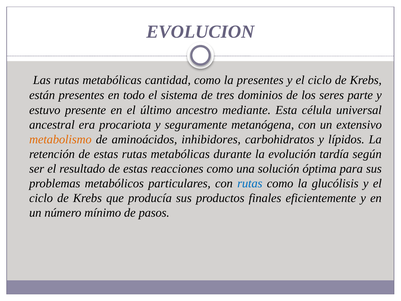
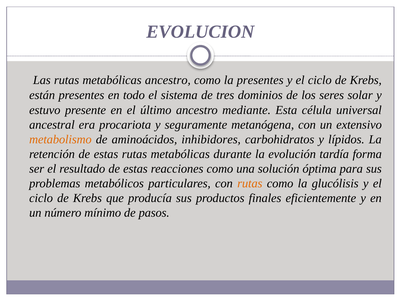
metabólicas cantidad: cantidad -> ancestro
parte: parte -> solar
según: según -> forma
rutas at (250, 183) colour: blue -> orange
